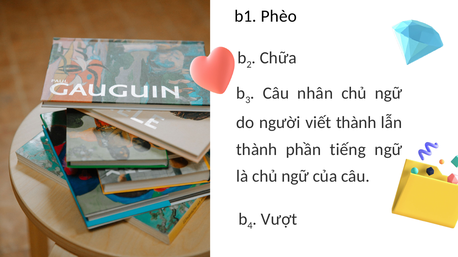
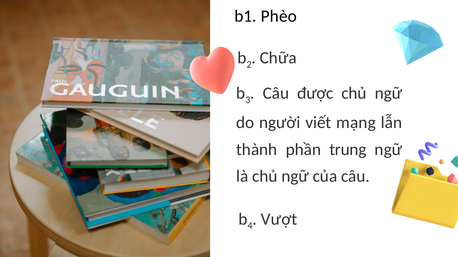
nhân: nhân -> được
viết thành: thành -> mạng
tiếng: tiếng -> trung
